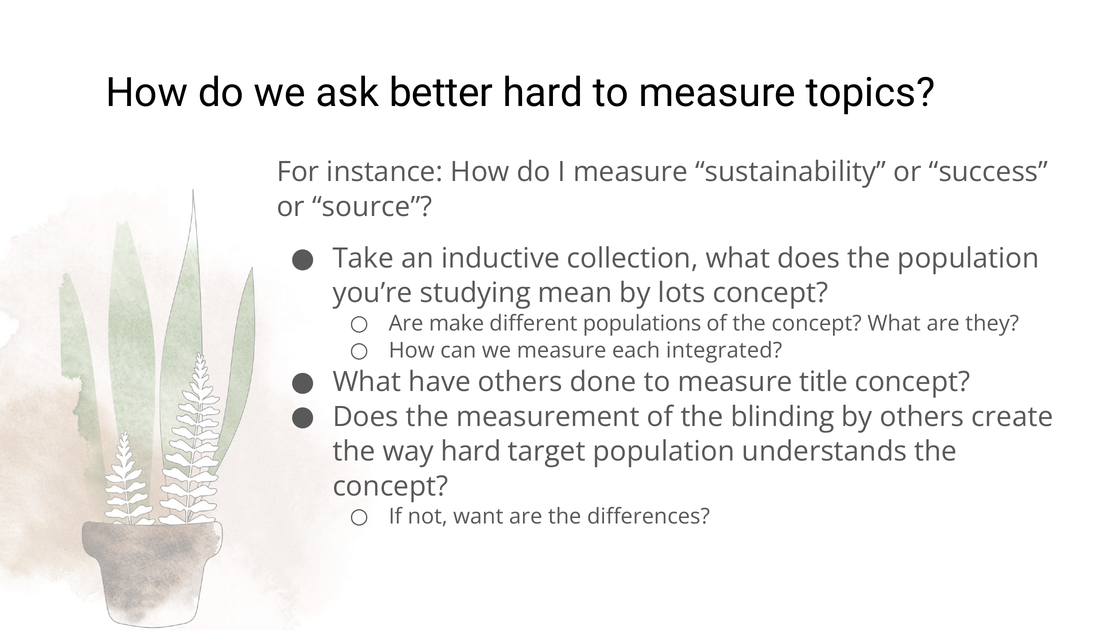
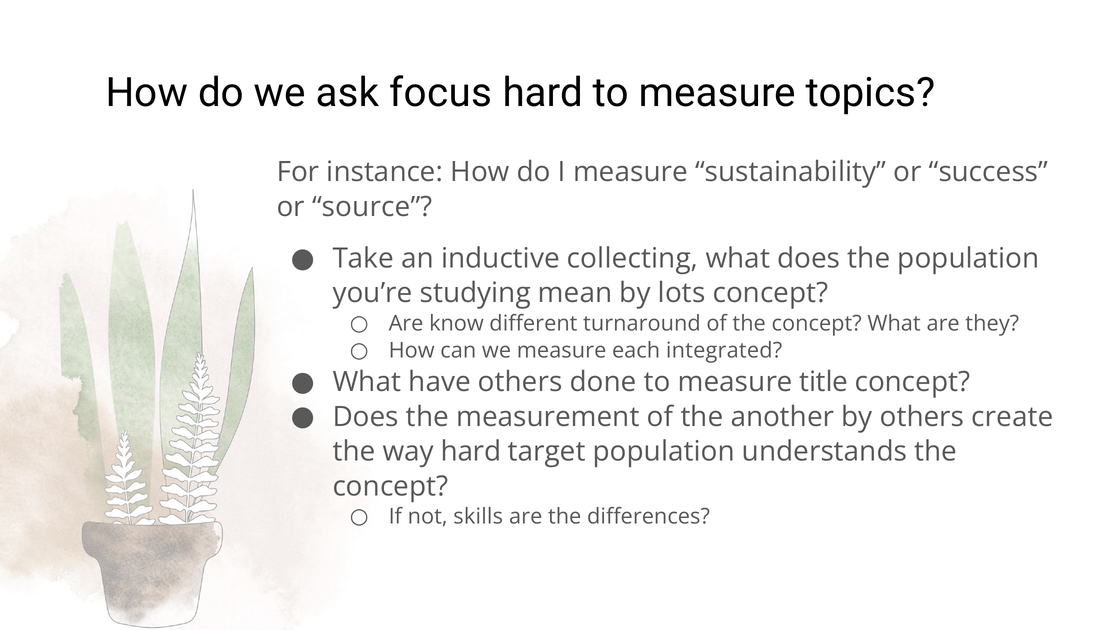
better: better -> focus
collection: collection -> collecting
make: make -> know
populations: populations -> turnaround
blinding: blinding -> another
want: want -> skills
